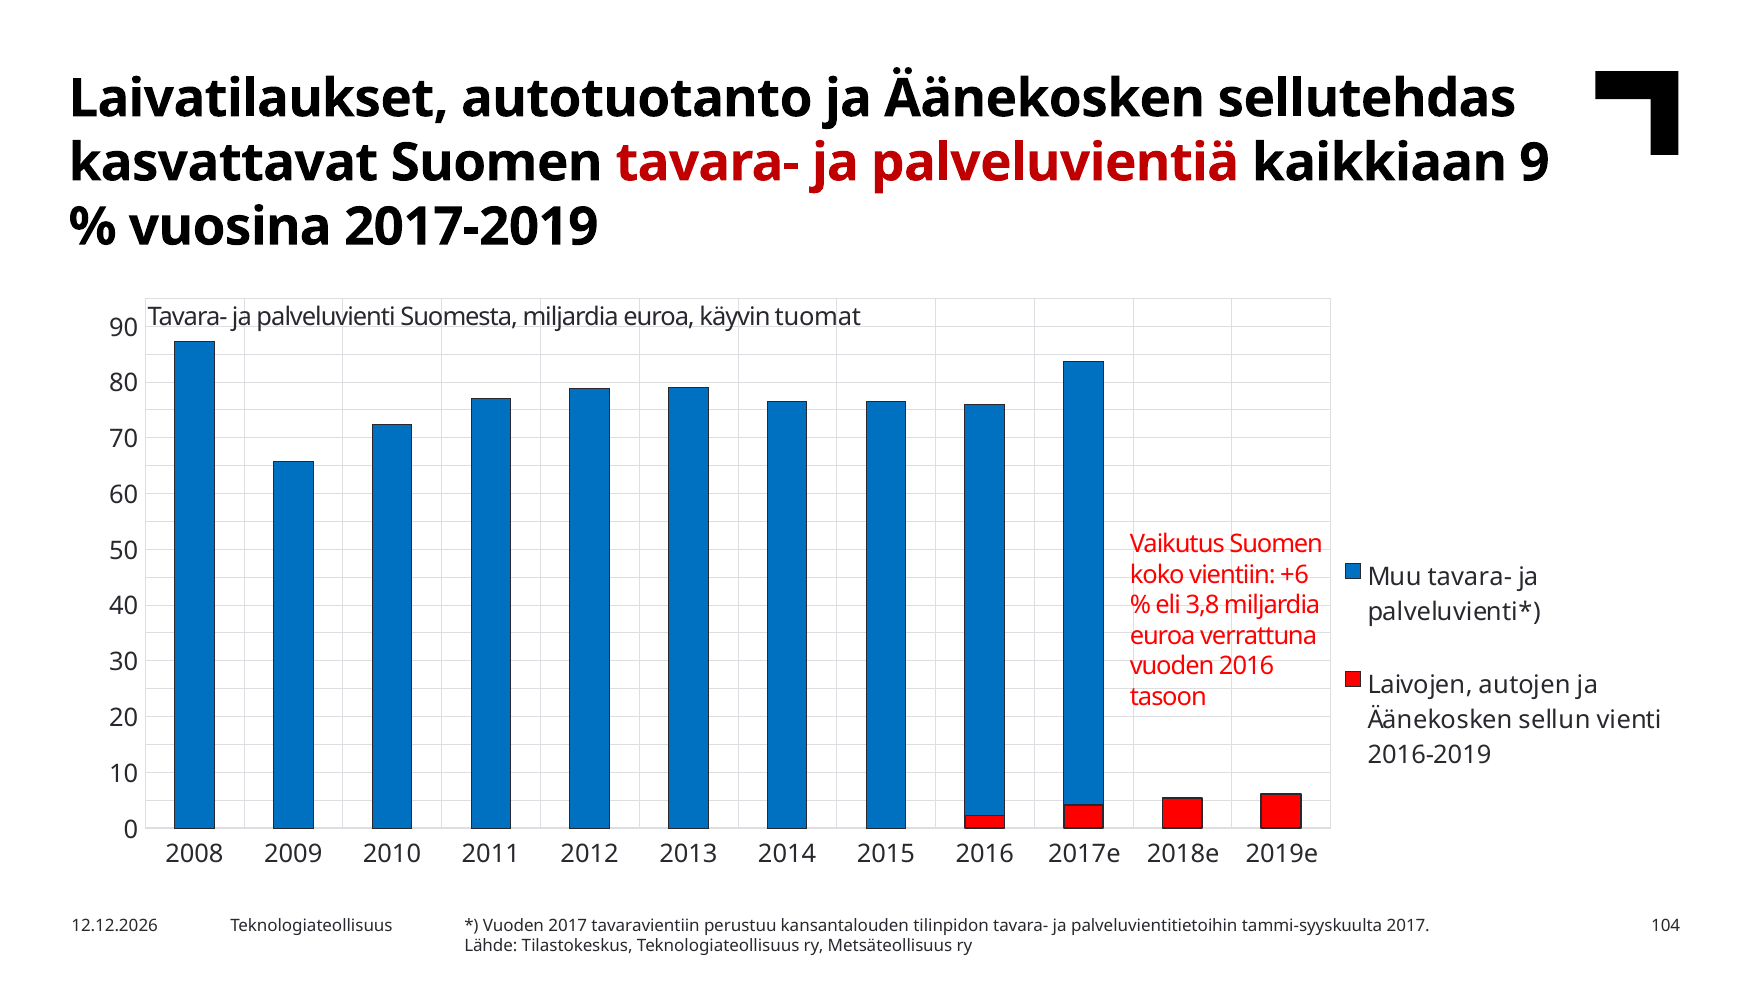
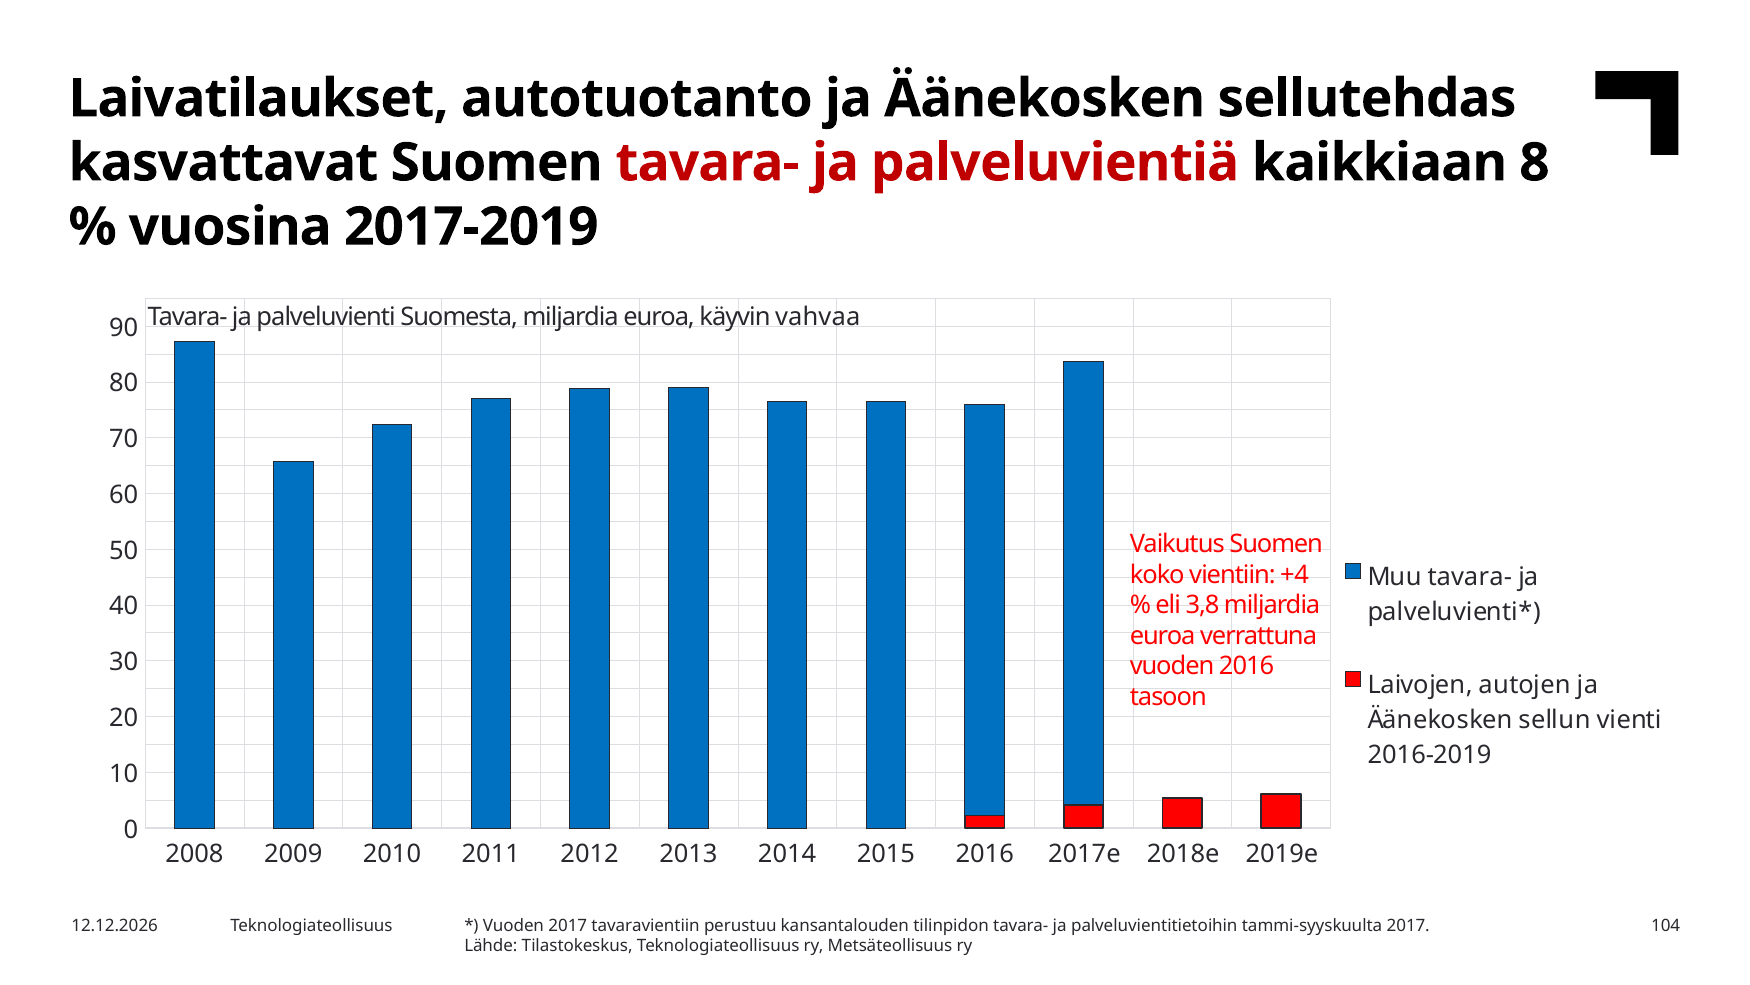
9: 9 -> 8
tuomat: tuomat -> vahvaa
+6: +6 -> +4
